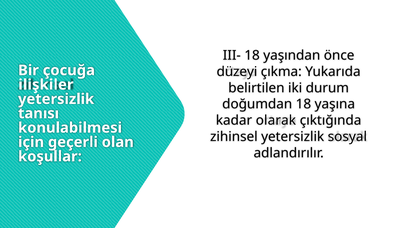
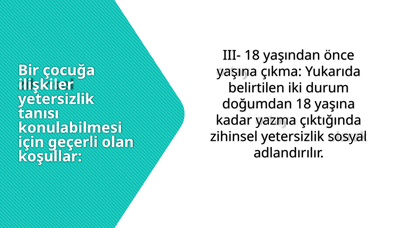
düzeyi at (237, 72): düzeyi -> yaşına
olarak: olarak -> yazma
